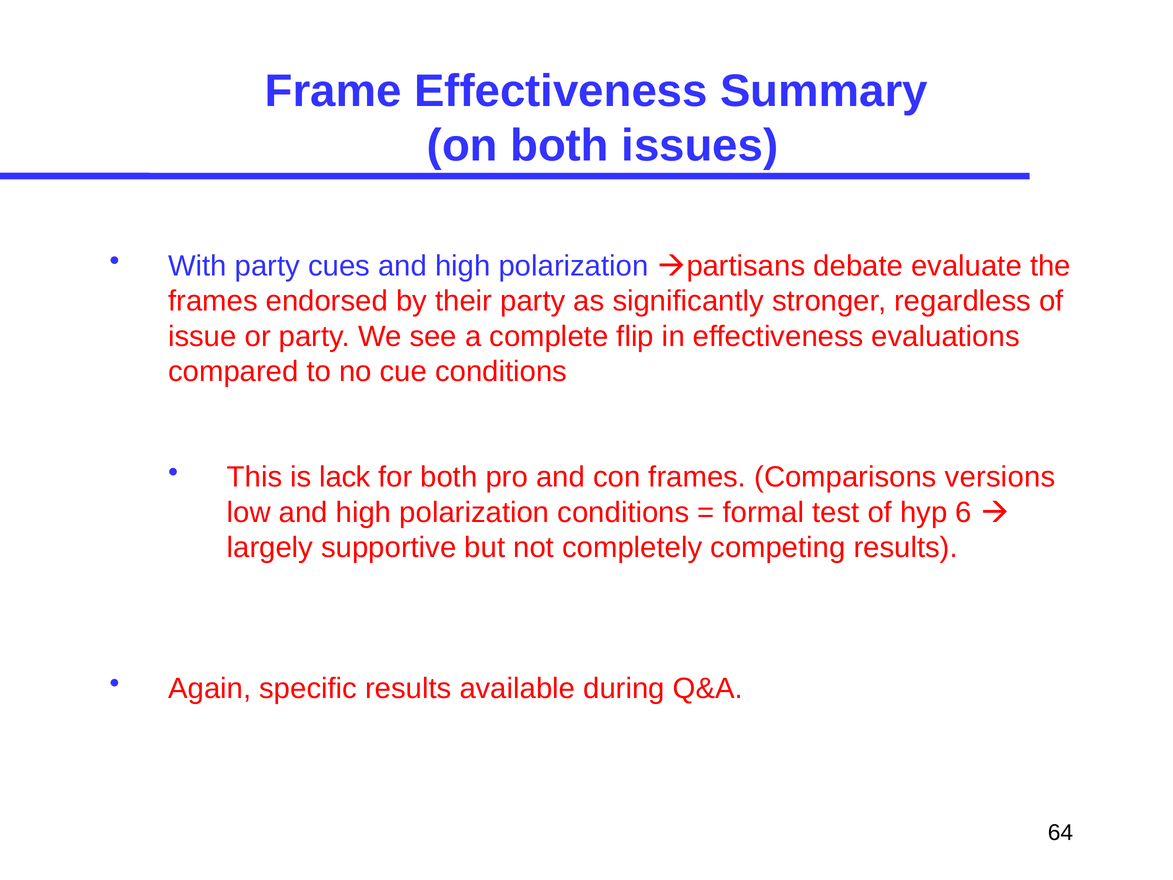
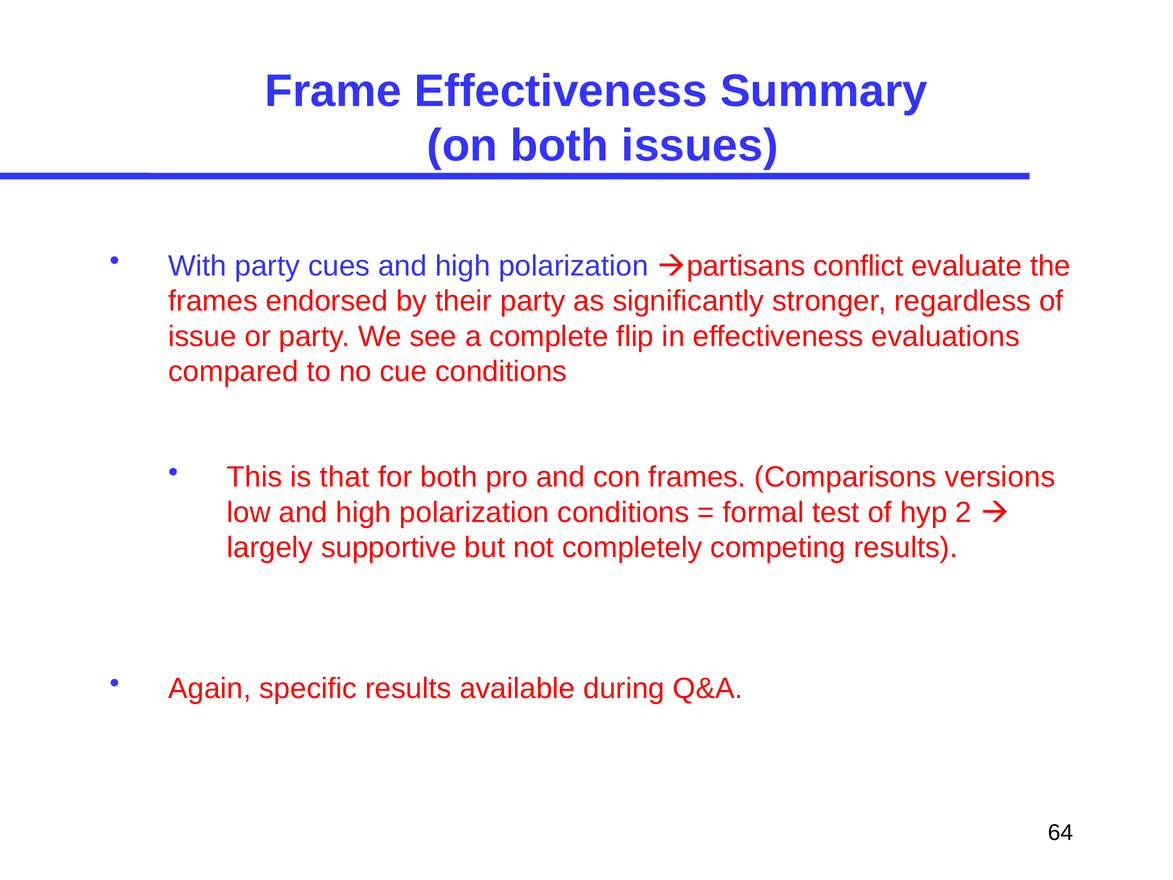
debate: debate -> conflict
lack: lack -> that
6: 6 -> 2
